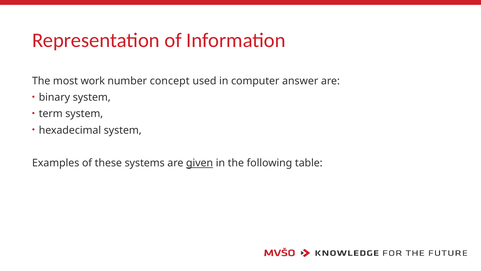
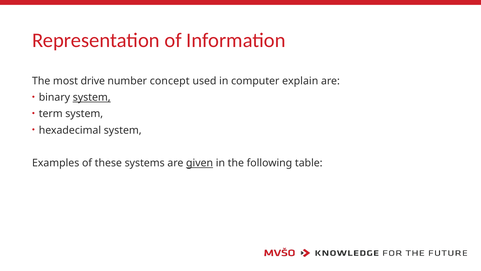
work: work -> drive
answer: answer -> explain
system at (92, 97) underline: none -> present
